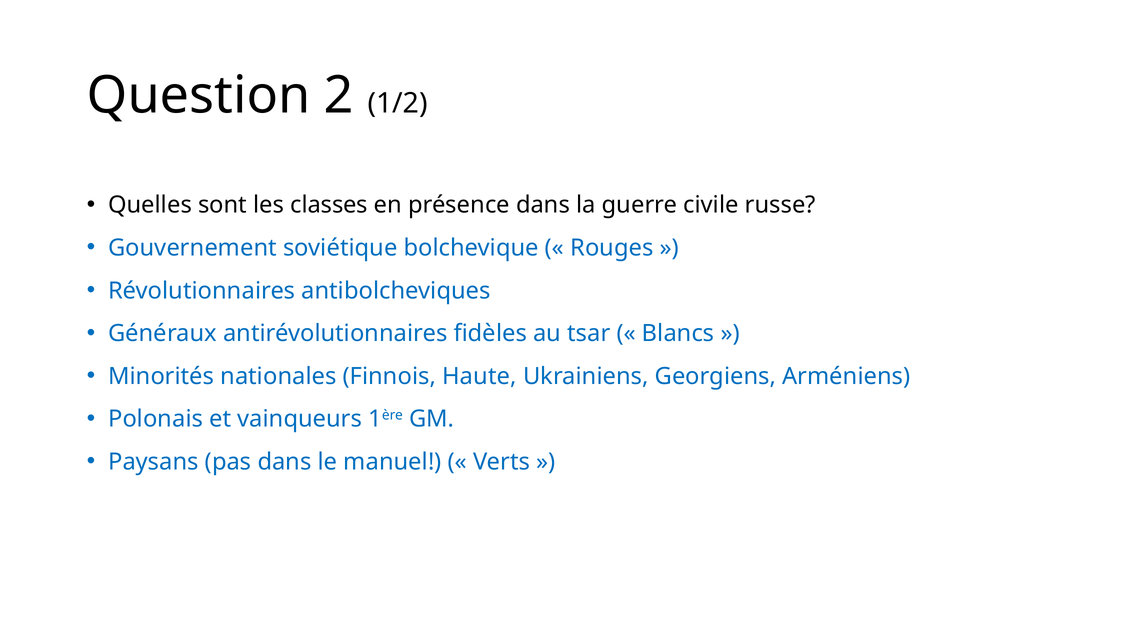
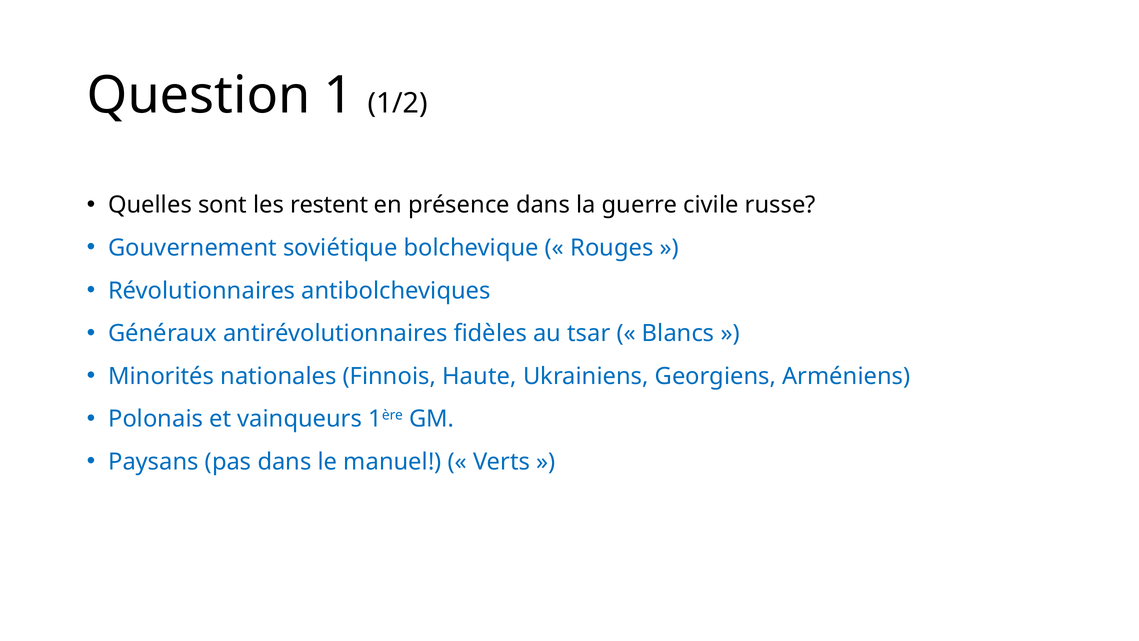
2: 2 -> 1
classes: classes -> restent
